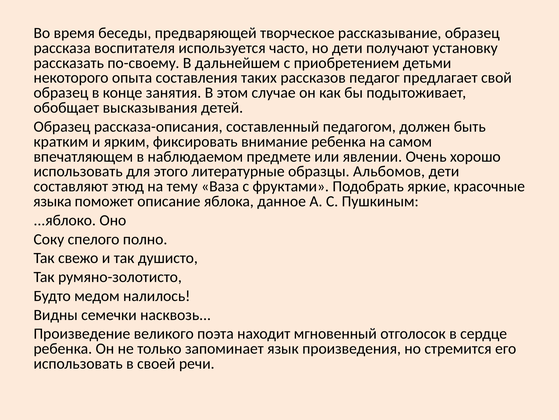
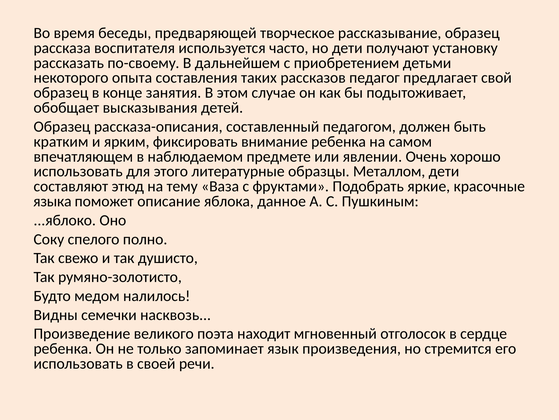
Альбомов: Альбомов -> Металлом
